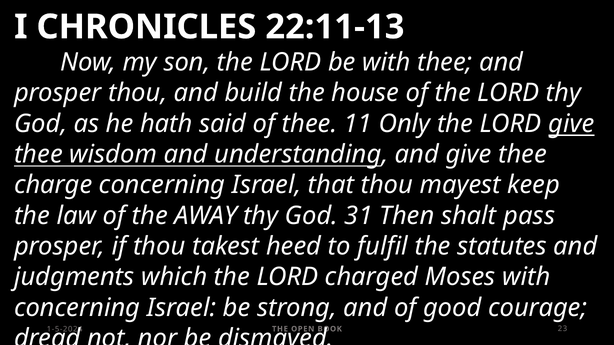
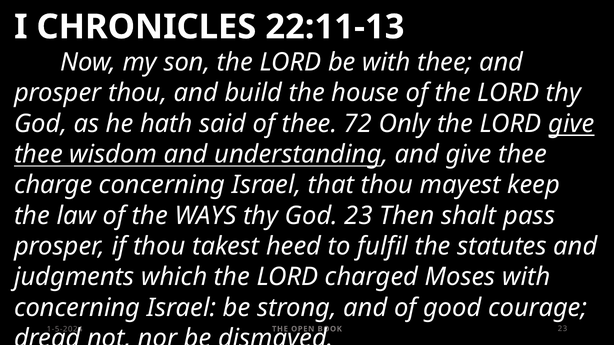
11: 11 -> 72
AWAY: AWAY -> WAYS
God 31: 31 -> 23
